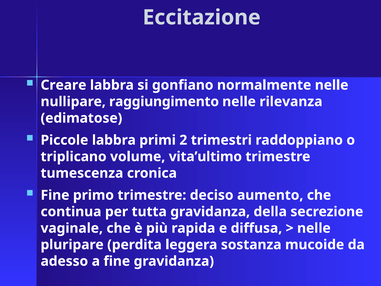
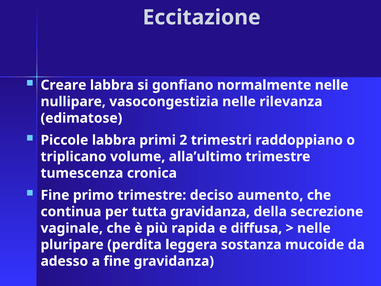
raggiungimento: raggiungimento -> vasocongestizia
vita’ultimo: vita’ultimo -> alla’ultimo
